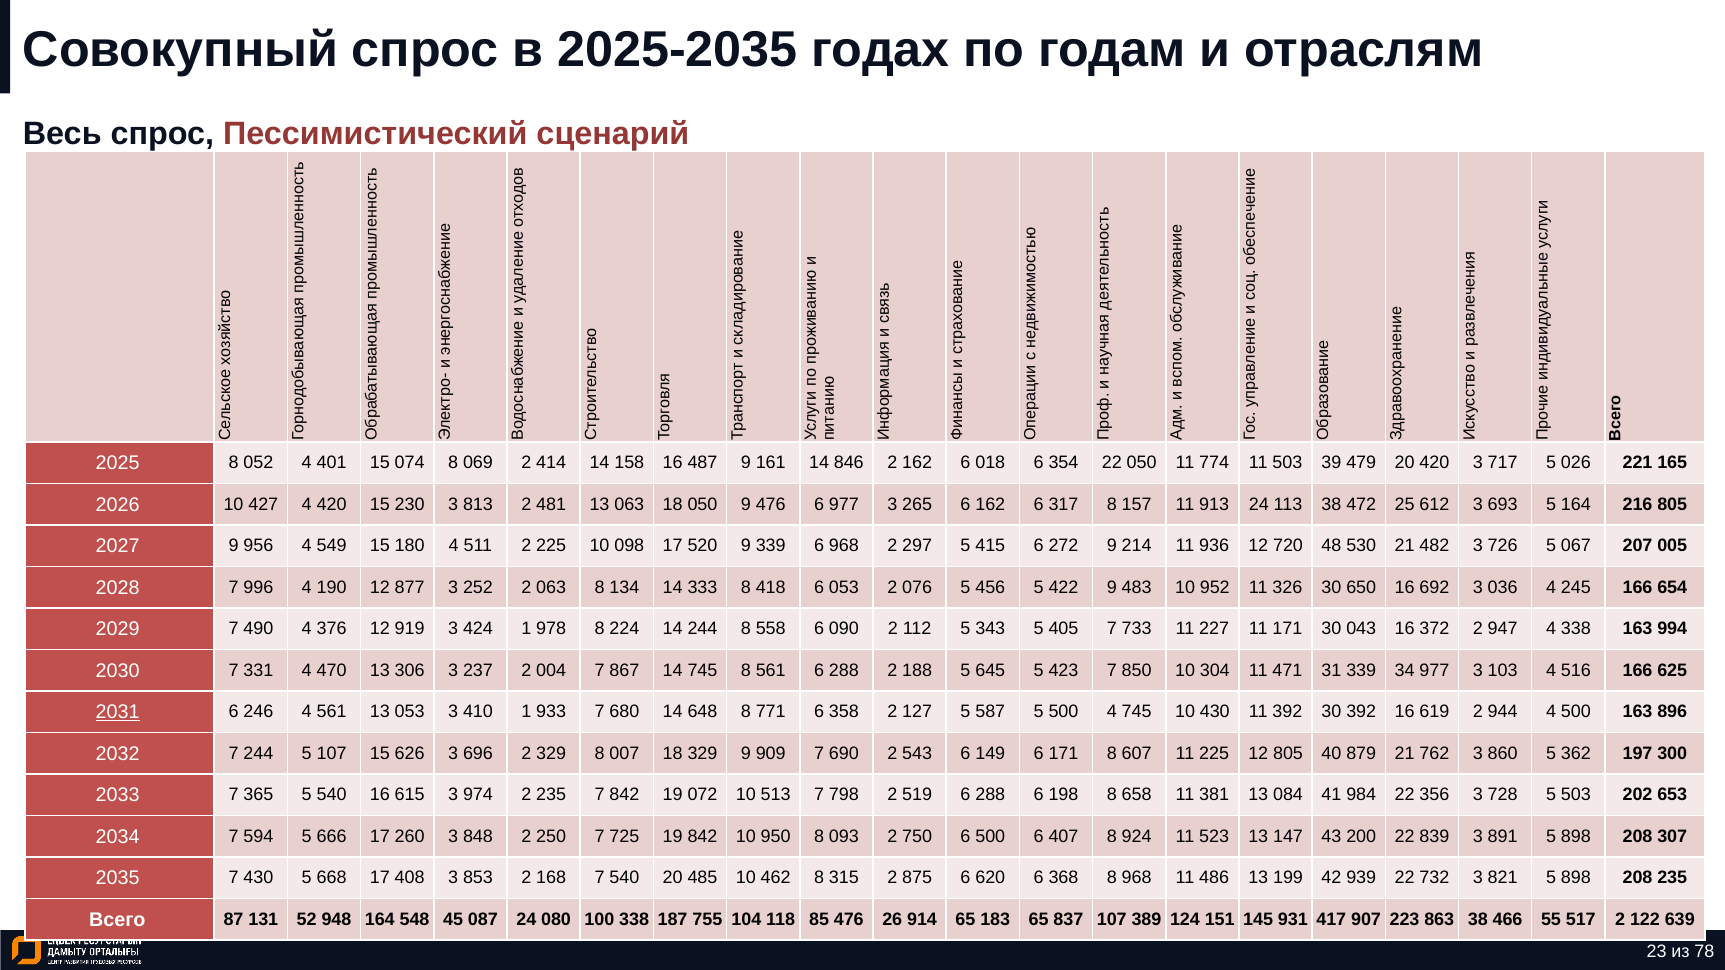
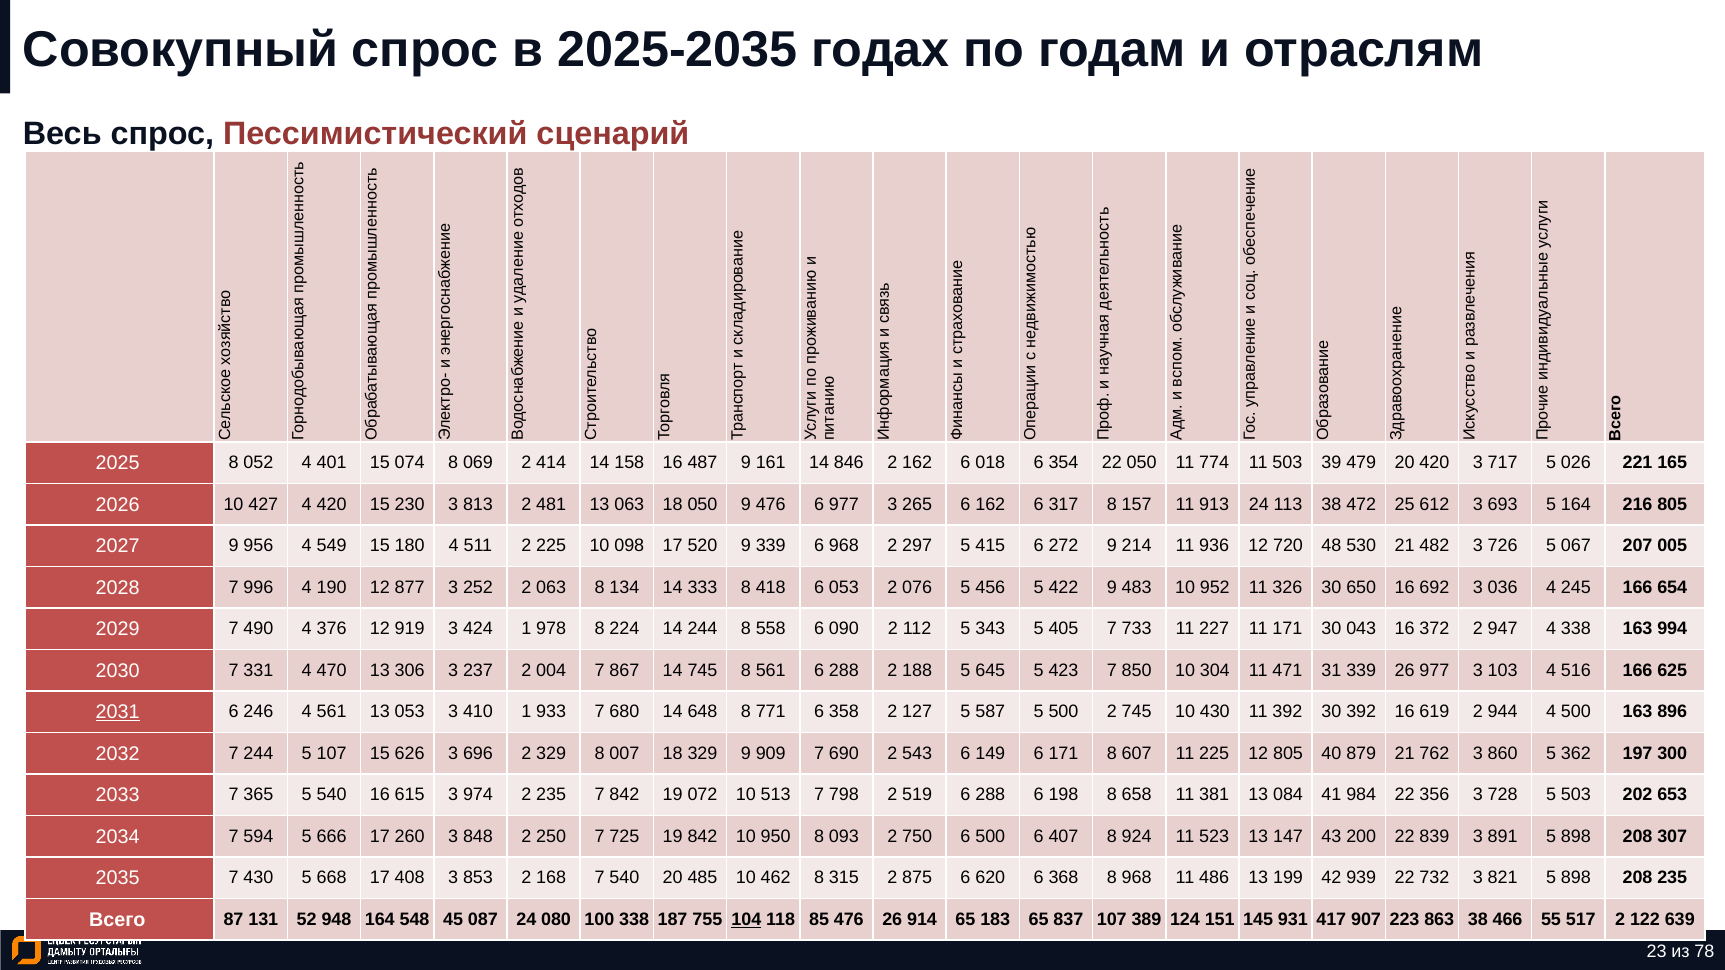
339 34: 34 -> 26
500 4: 4 -> 2
104 underline: none -> present
